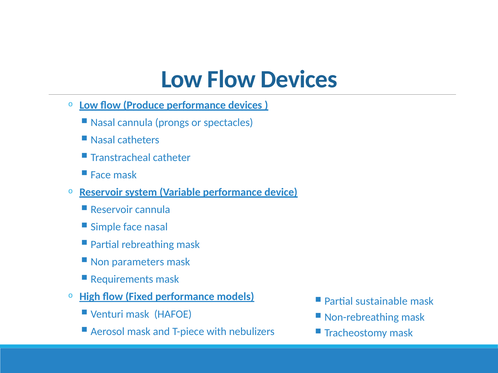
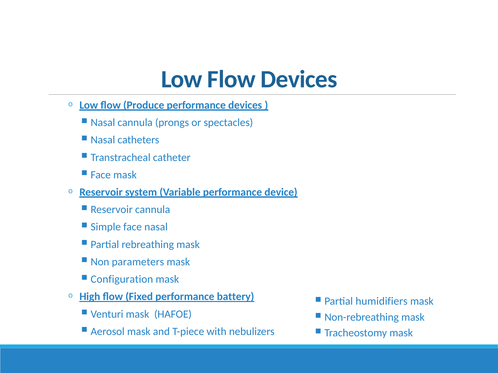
Requirements: Requirements -> Configuration
models: models -> battery
sustainable: sustainable -> humidifiers
